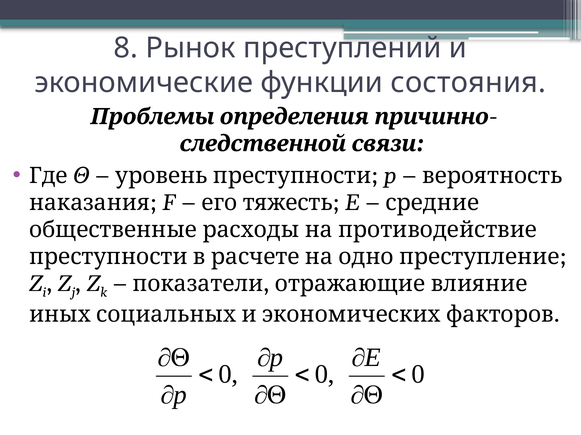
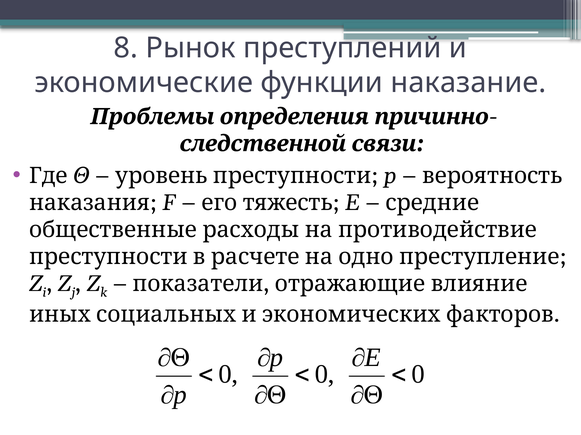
состояния: состояния -> наказание
